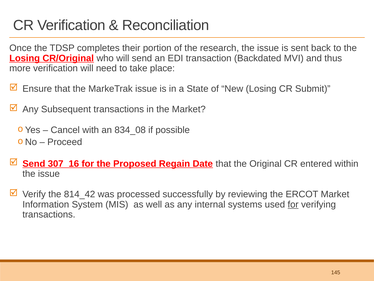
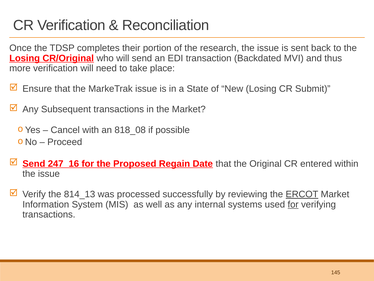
834_08: 834_08 -> 818_08
307_16: 307_16 -> 247_16
814_42: 814_42 -> 814_13
ERCOT underline: none -> present
